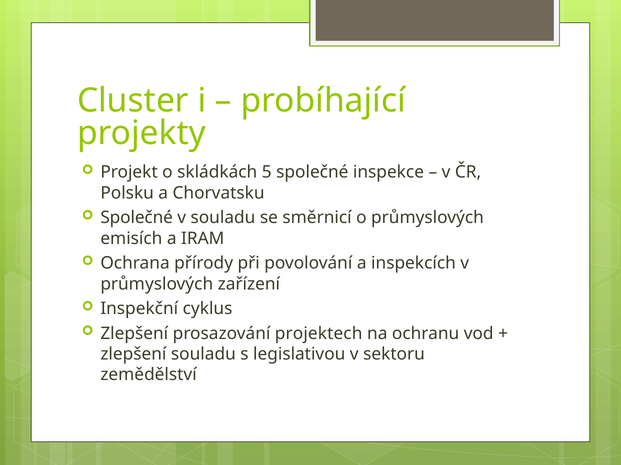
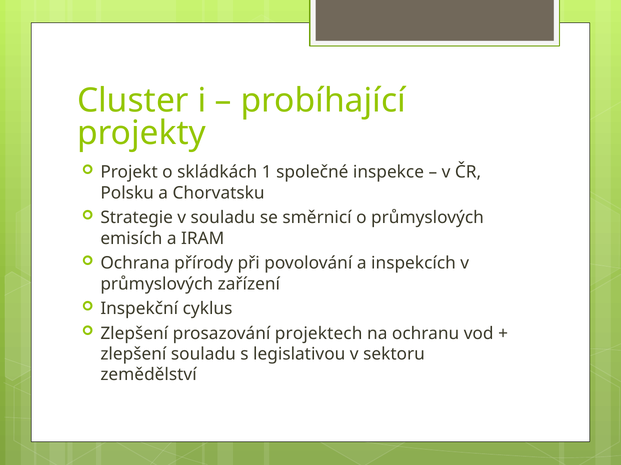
5: 5 -> 1
Společné at (137, 218): Společné -> Strategie
